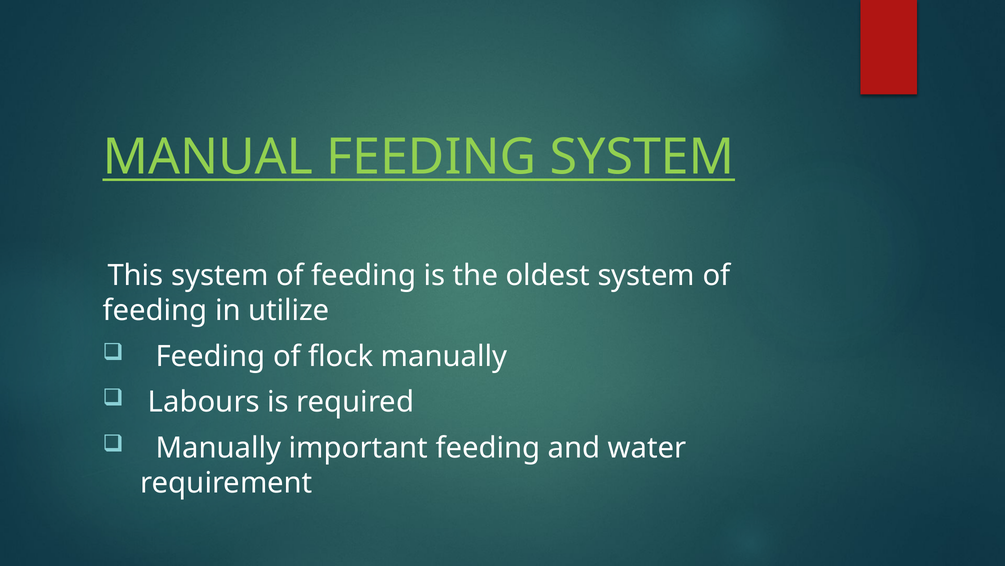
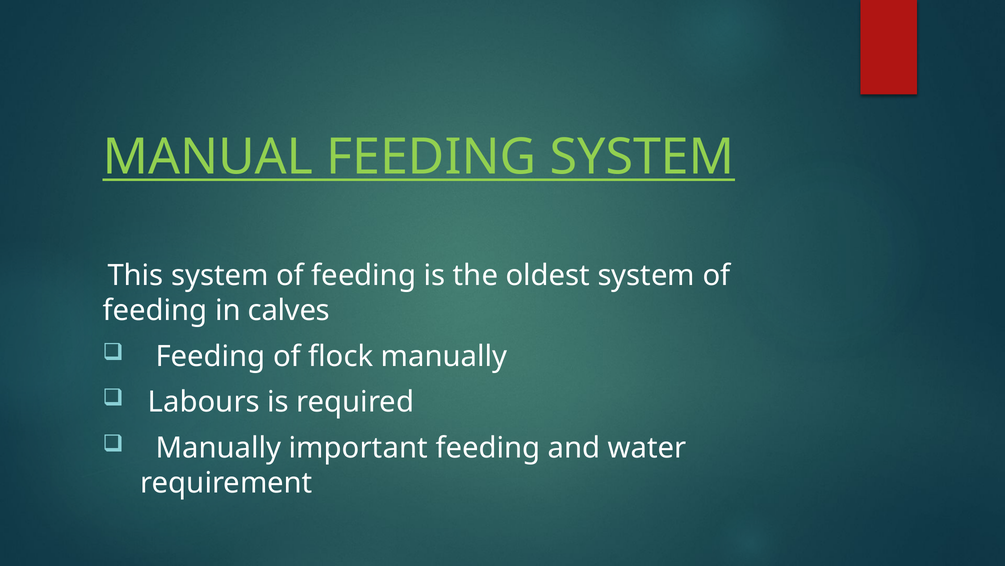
utilize: utilize -> calves
